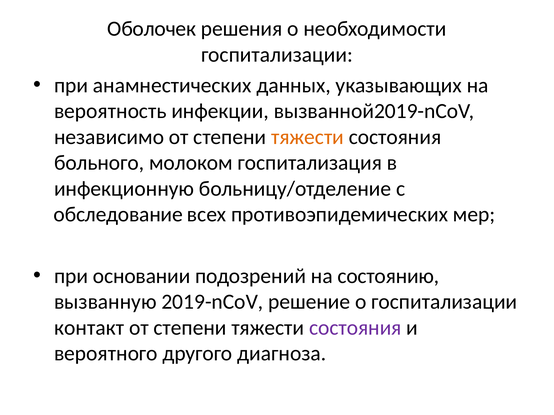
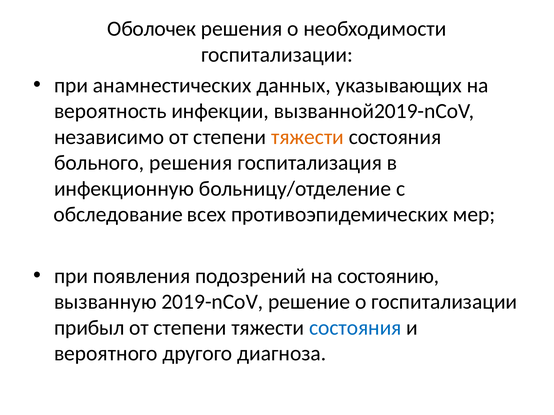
больного молоком: молоком -> решения
основании: основании -> появления
контакт: контакт -> прибыл
состояния at (355, 328) colour: purple -> blue
